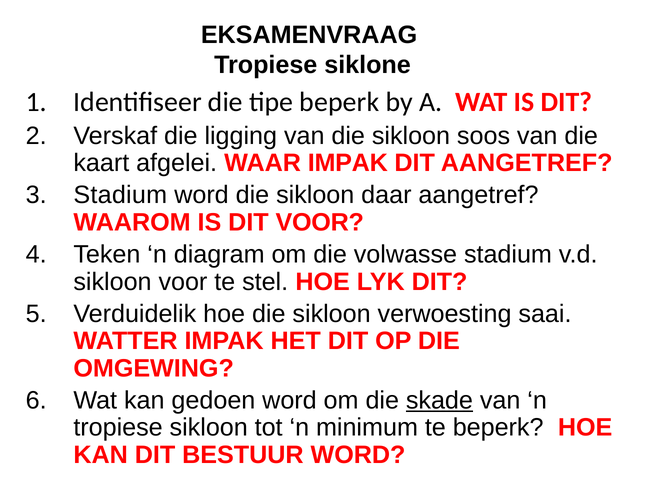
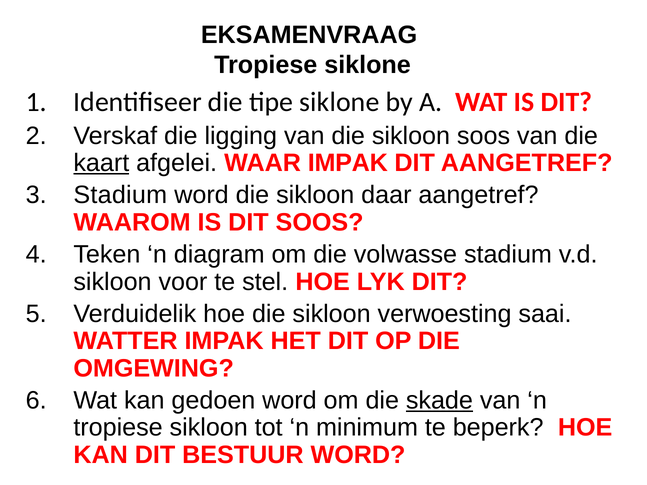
tipe beperk: beperk -> siklone
kaart underline: none -> present
DIT VOOR: VOOR -> SOOS
